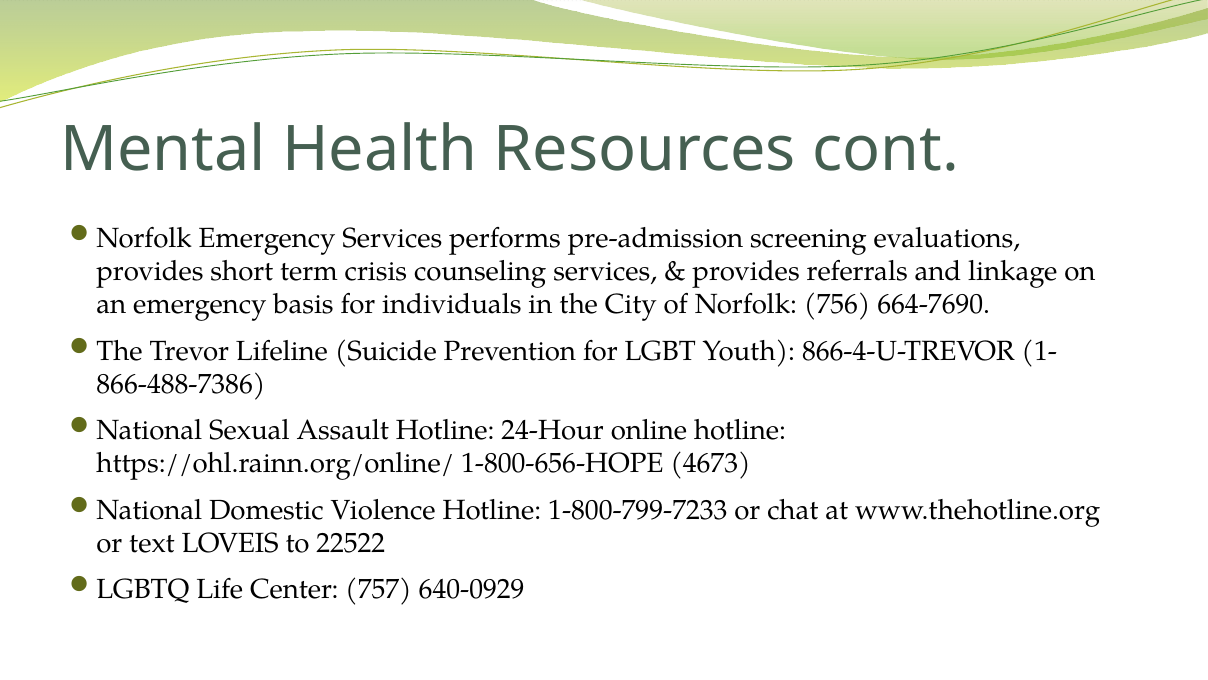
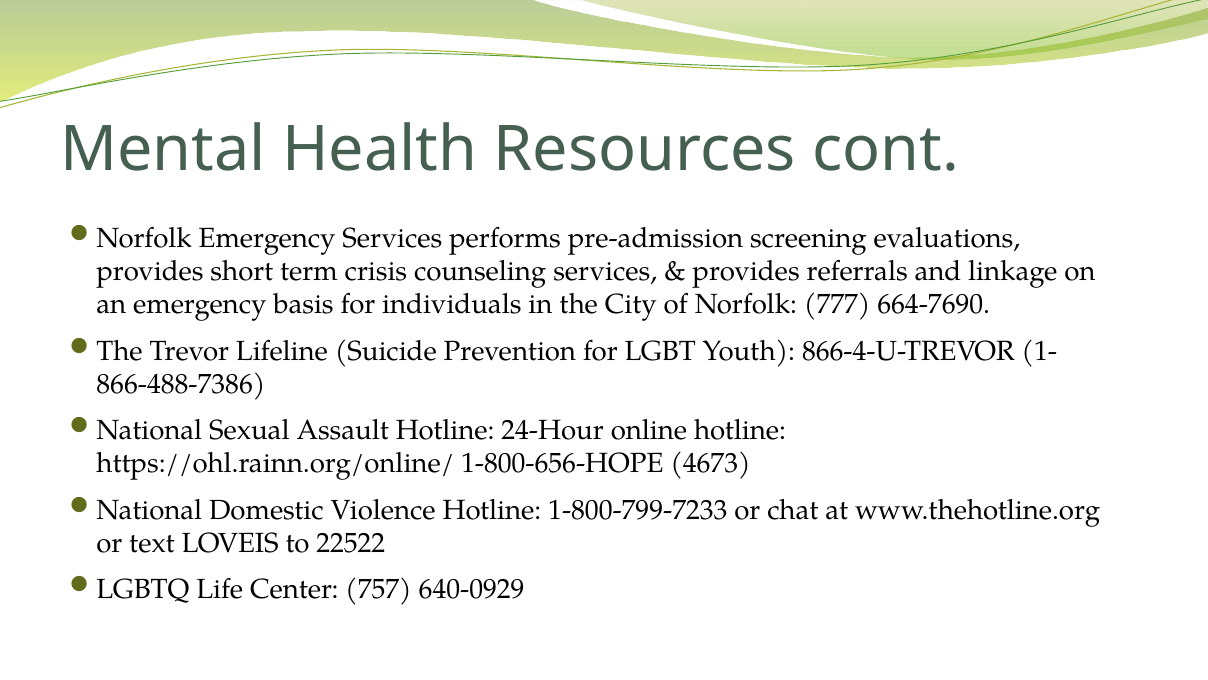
756: 756 -> 777
